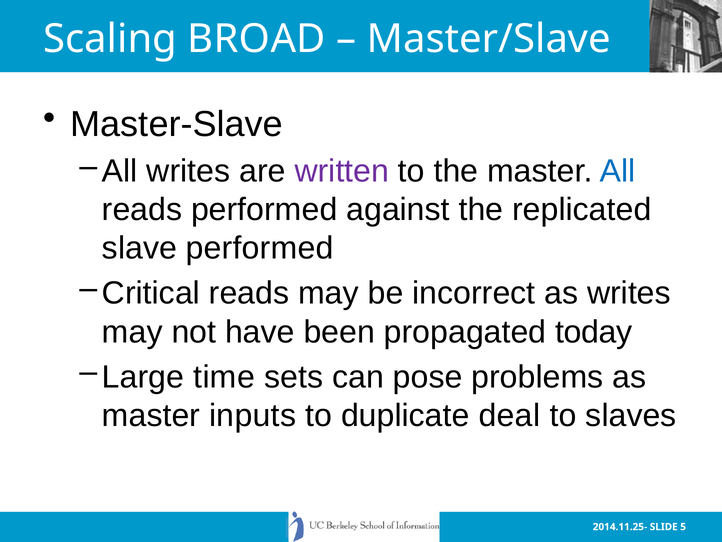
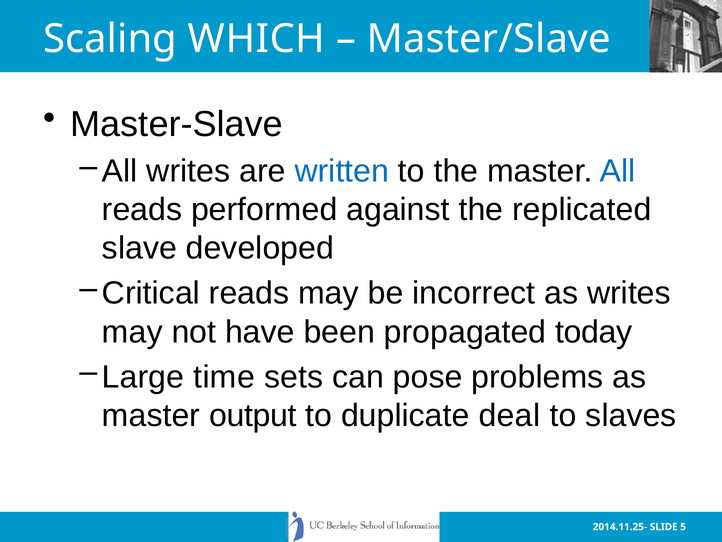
BROAD: BROAD -> WHICH
written colour: purple -> blue
slave performed: performed -> developed
inputs: inputs -> output
